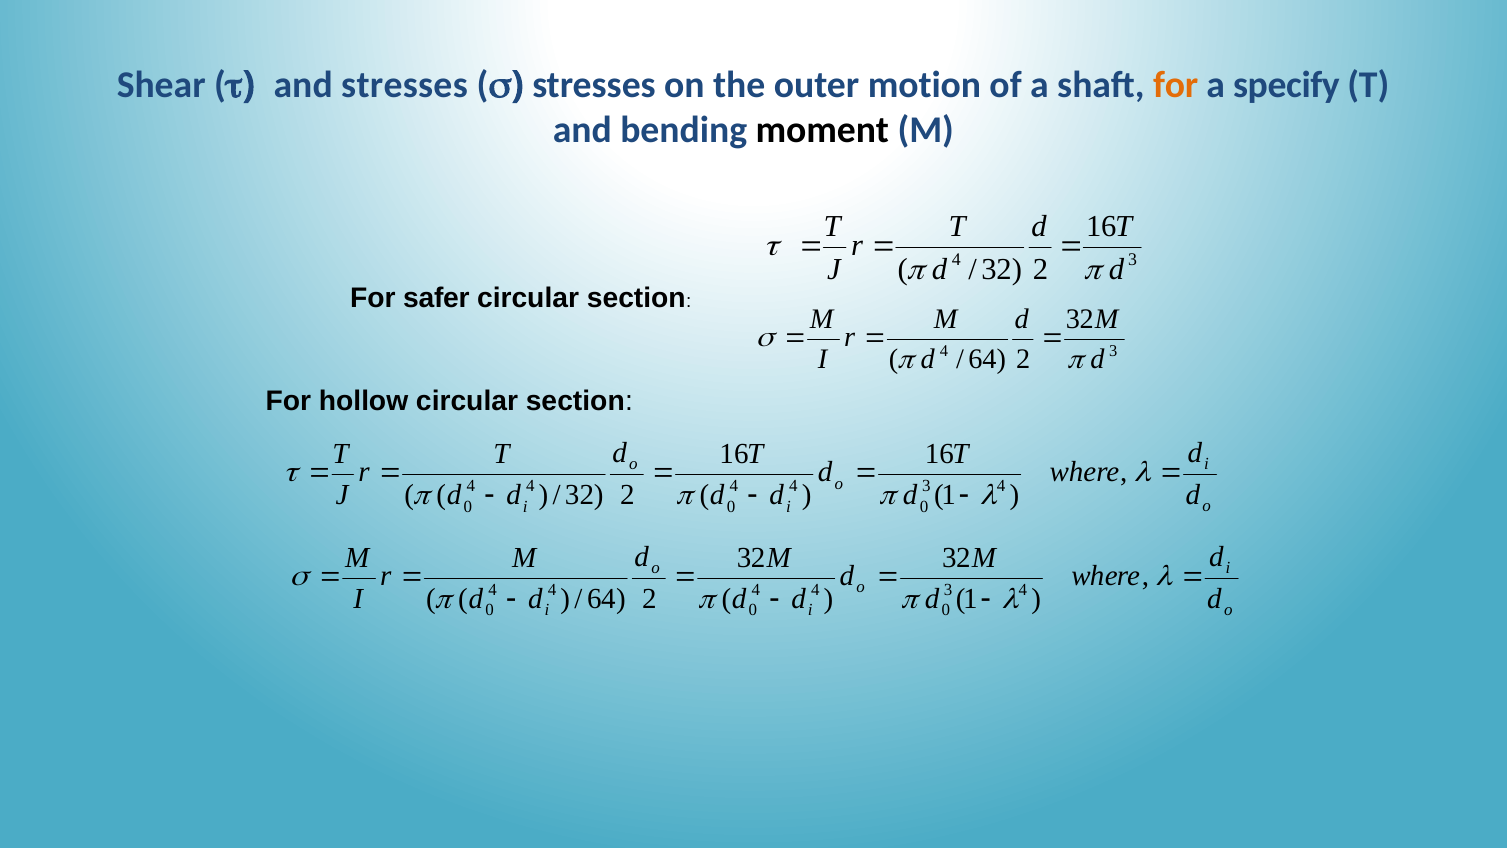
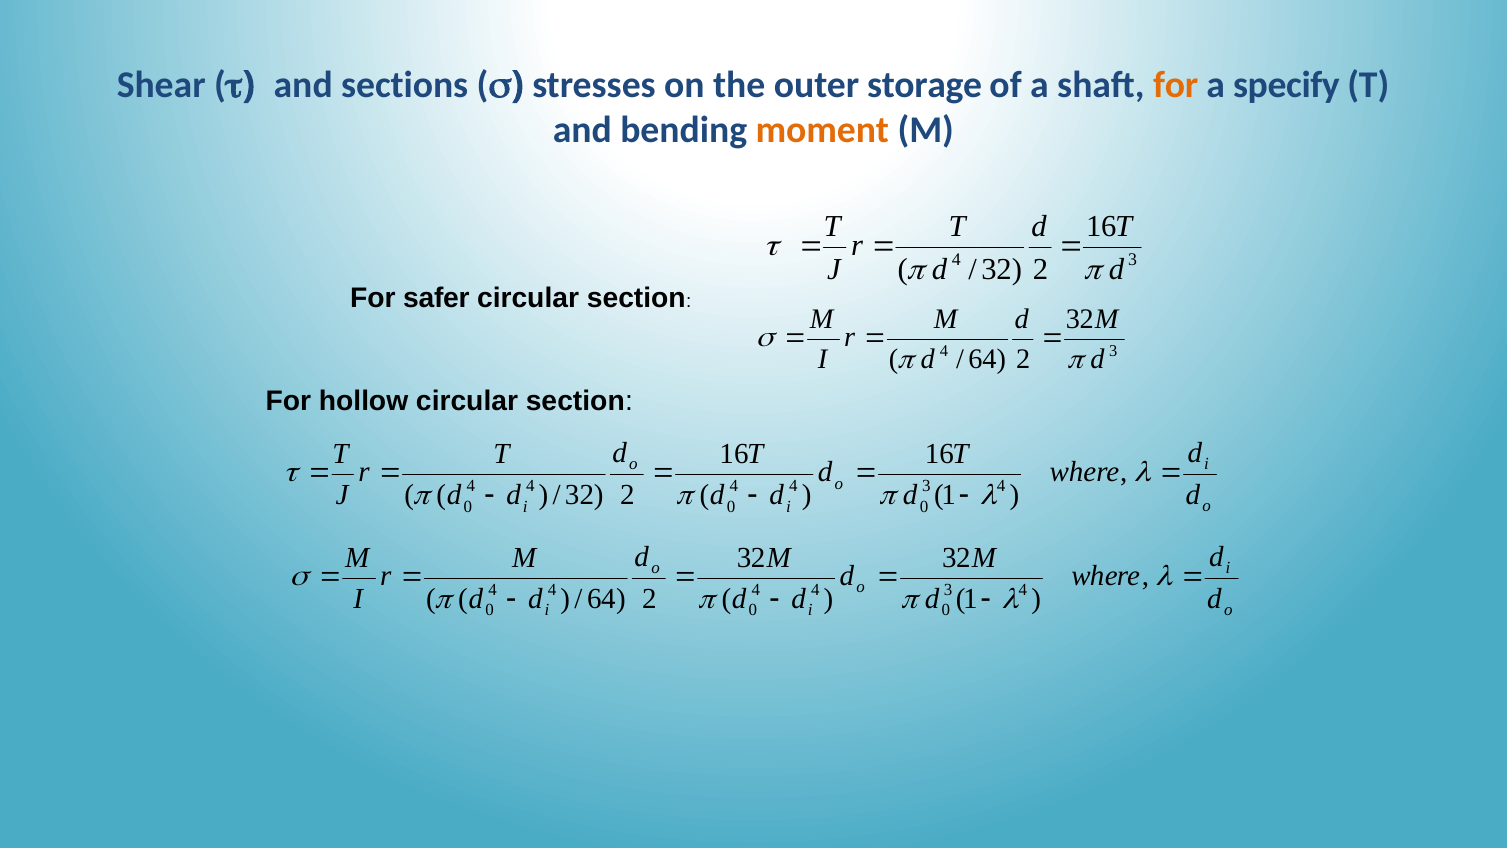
and stresses: stresses -> sections
motion: motion -> storage
moment colour: black -> orange
